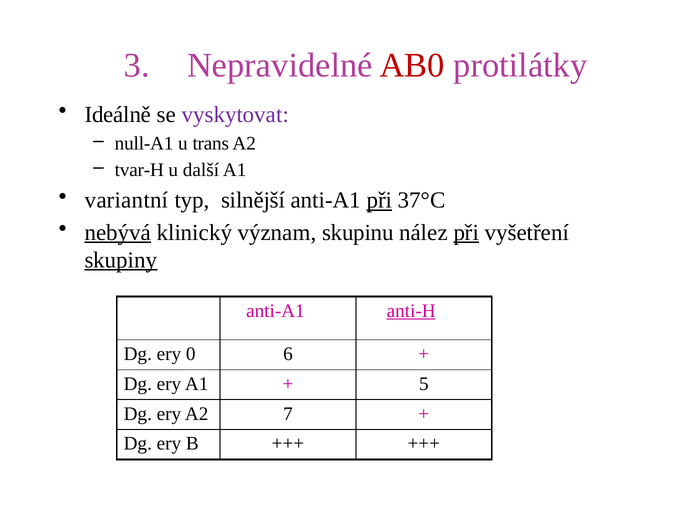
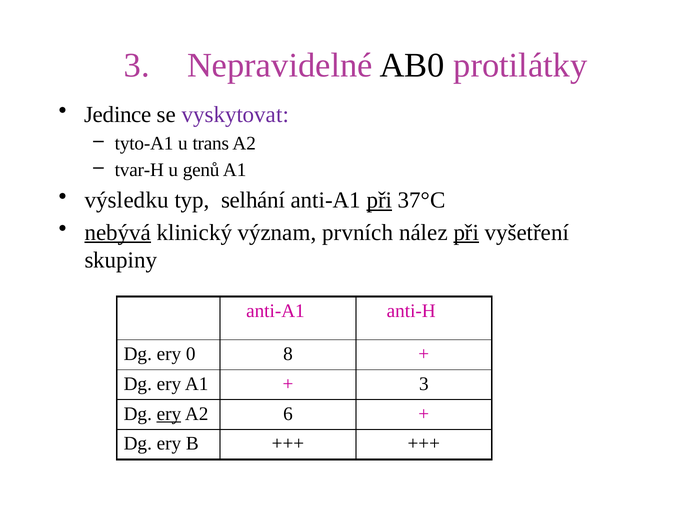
AB0 colour: red -> black
Ideálně: Ideálně -> Jedince
null-A1: null-A1 -> tyto-A1
další: další -> genů
variantní: variantní -> výsledku
silnější: silnější -> selhání
skupinu: skupinu -> prvních
skupiny underline: present -> none
anti-H underline: present -> none
6: 6 -> 8
5 at (424, 384): 5 -> 3
ery at (169, 414) underline: none -> present
7: 7 -> 6
